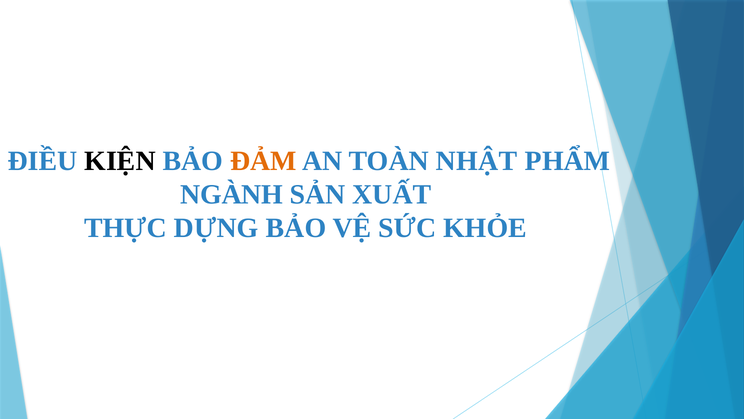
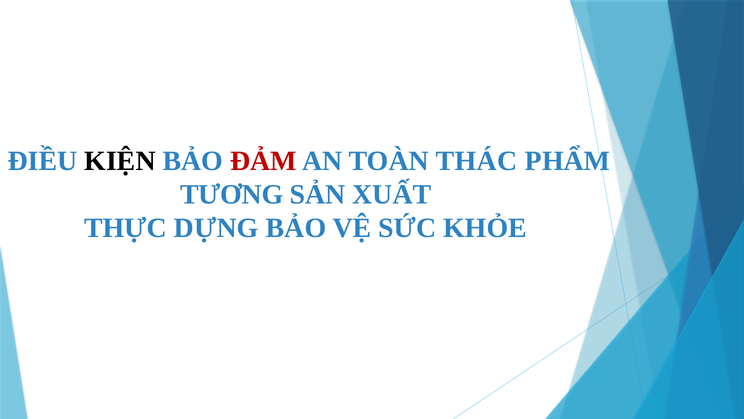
ĐẢM colour: orange -> red
NHẬT: NHẬT -> THÁC
NGÀNH: NGÀNH -> TƯƠNG
